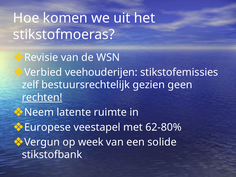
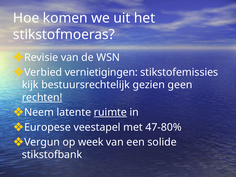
veehouderijen: veehouderijen -> vernietigingen
zelf: zelf -> kijk
ruimte underline: none -> present
62-80%: 62-80% -> 47-80%
